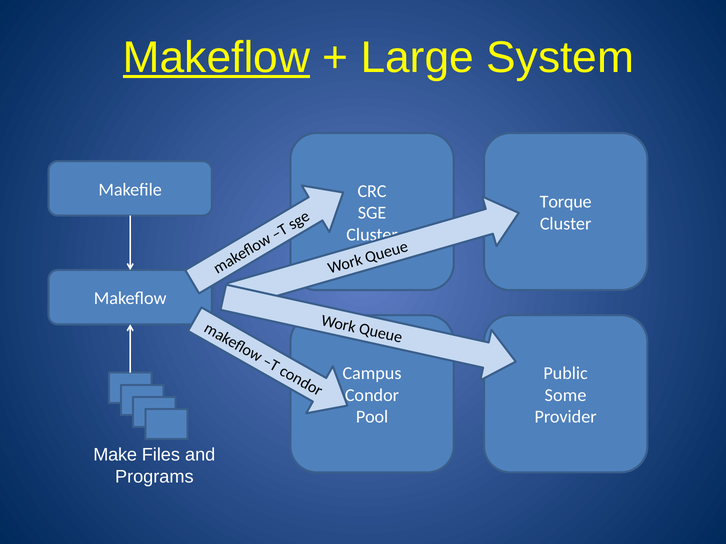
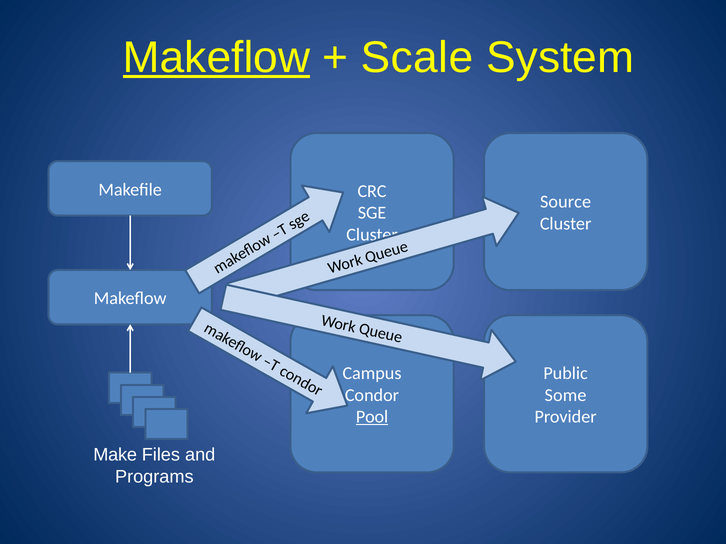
Large: Large -> Scale
Torque: Torque -> Source
Pool underline: none -> present
